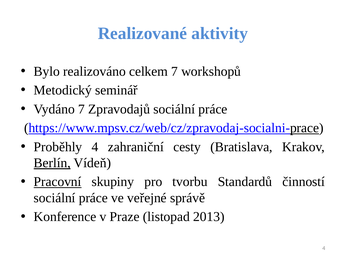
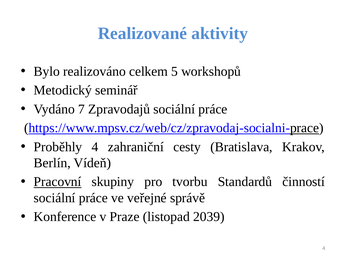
celkem 7: 7 -> 5
Berlín underline: present -> none
2013: 2013 -> 2039
